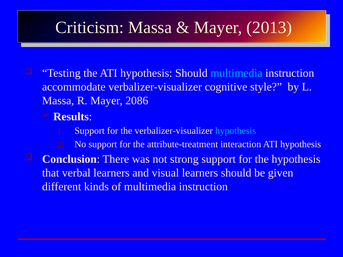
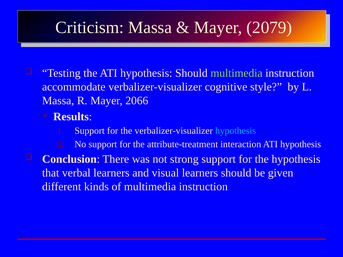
2013: 2013 -> 2079
multimedia at (236, 73) colour: light blue -> light green
2086: 2086 -> 2066
